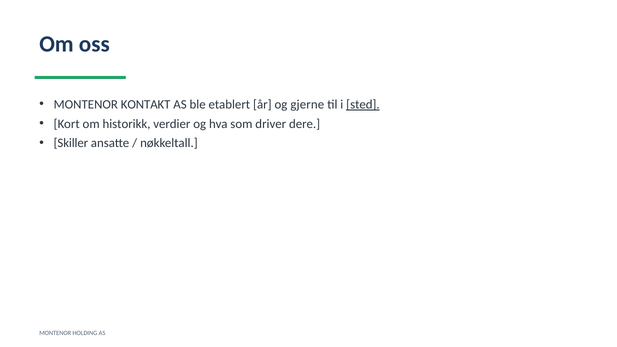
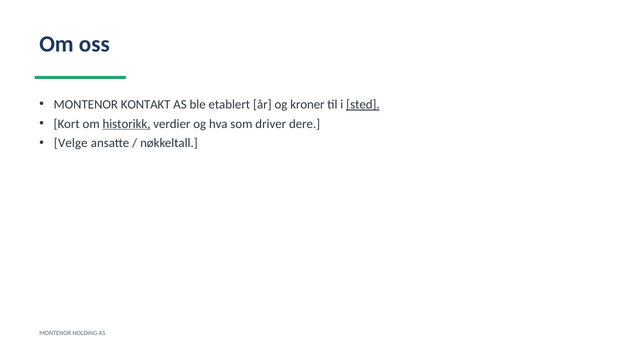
gjerne: gjerne -> kroner
historikk underline: none -> present
Skiller: Skiller -> Velge
